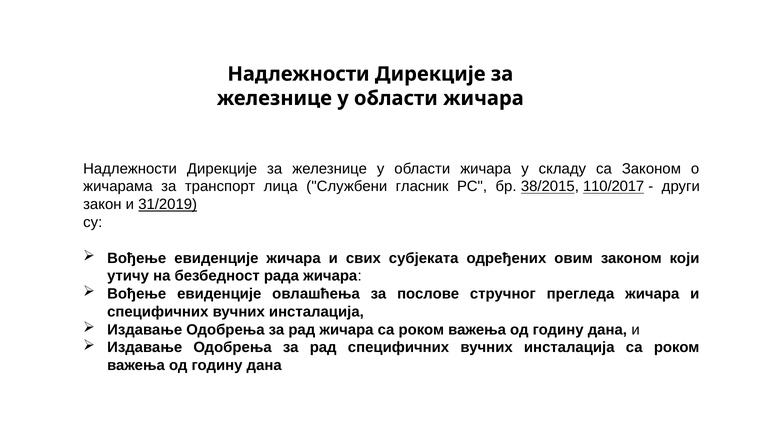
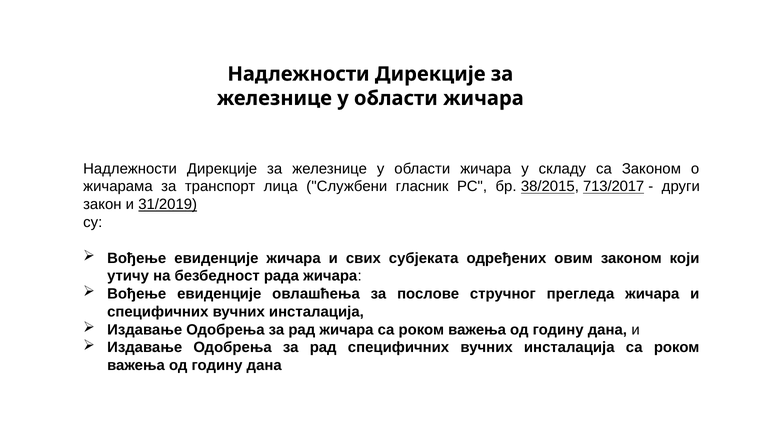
110/2017: 110/2017 -> 713/2017
